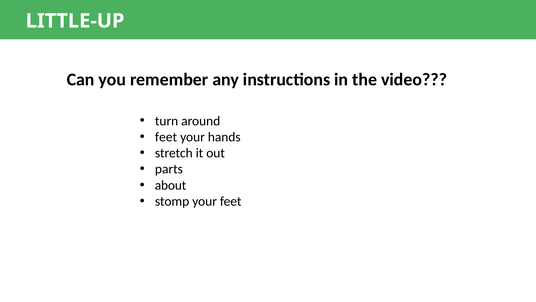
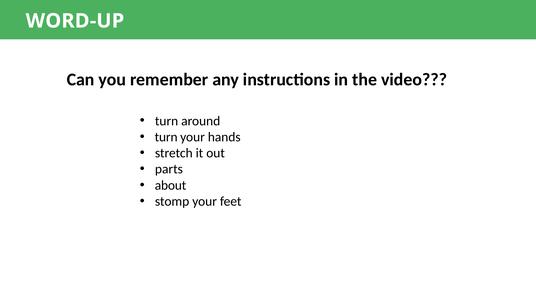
LITTLE-UP: LITTLE-UP -> WORD-UP
feet at (166, 137): feet -> turn
